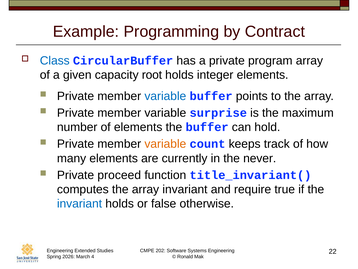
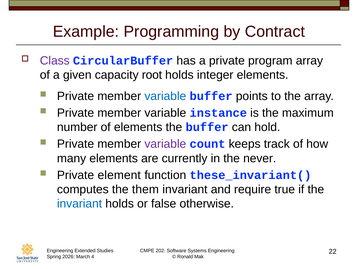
Class colour: blue -> purple
surprise: surprise -> instance
variable at (165, 144) colour: orange -> purple
proceed: proceed -> element
title_invariant(: title_invariant( -> these_invariant(
computes the array: array -> them
